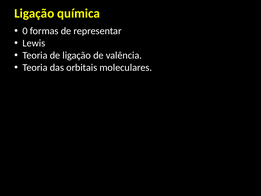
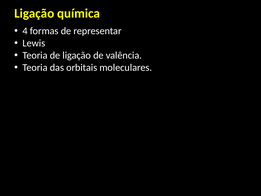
0: 0 -> 4
